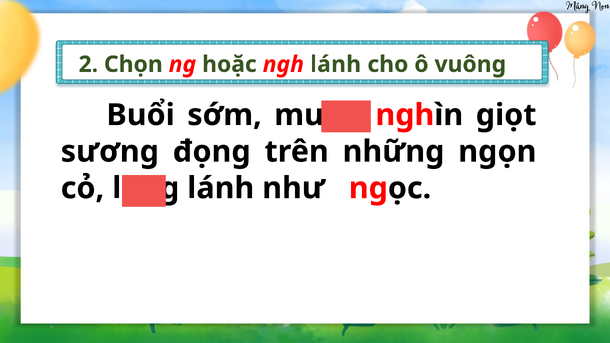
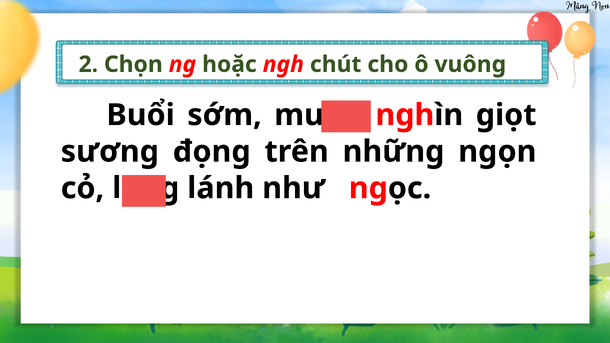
ngh lánh: lánh -> chút
